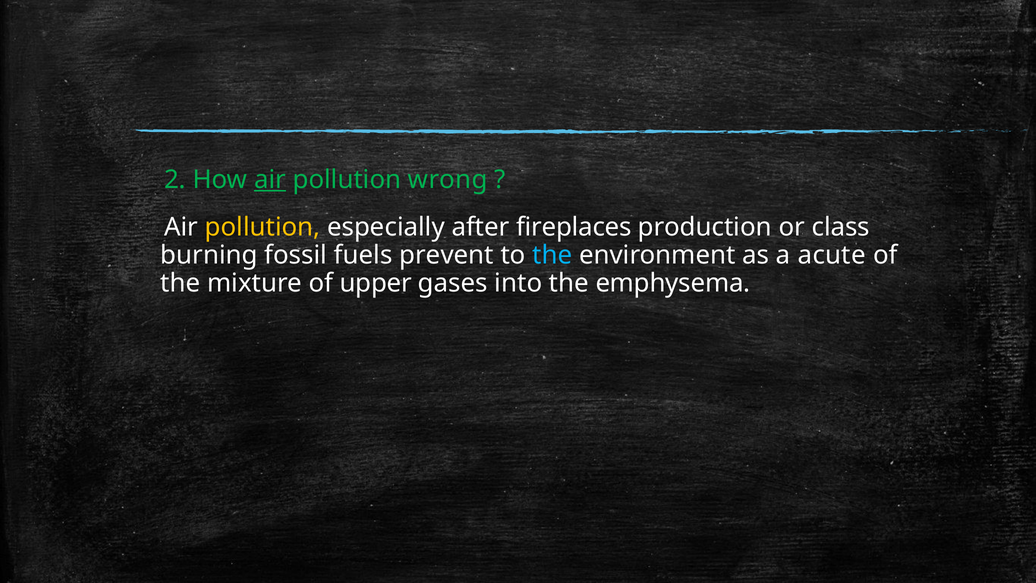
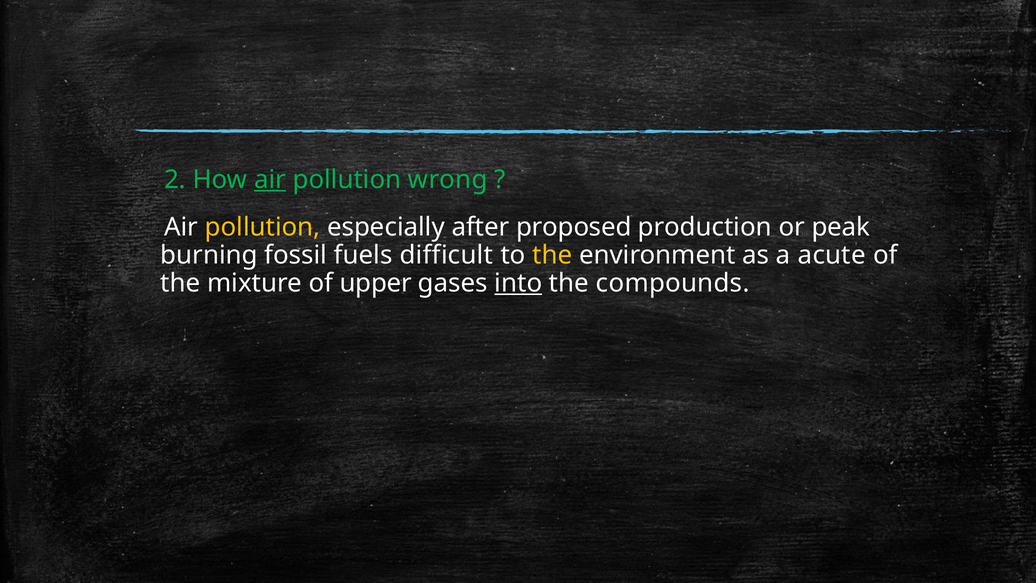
fireplaces: fireplaces -> proposed
class: class -> peak
prevent: prevent -> difficult
the at (552, 255) colour: light blue -> yellow
into underline: none -> present
emphysema: emphysema -> compounds
